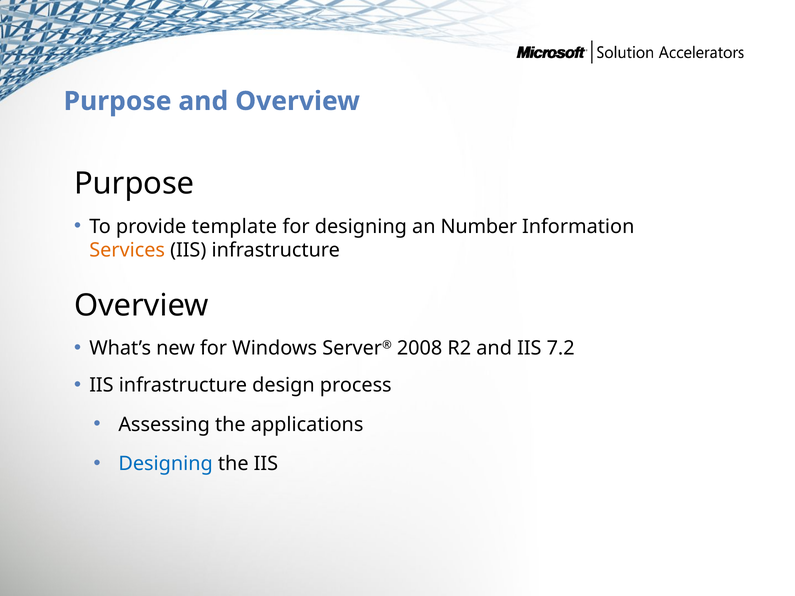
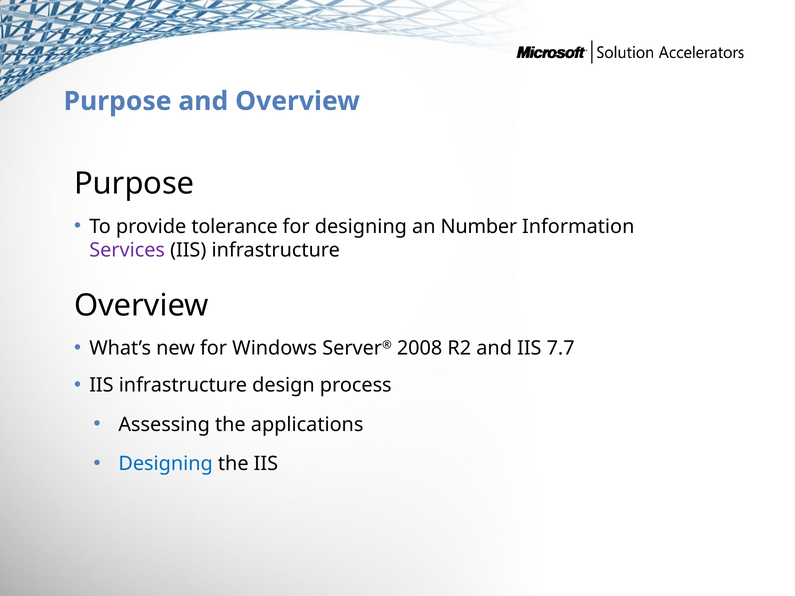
template: template -> tolerance
Services colour: orange -> purple
7.2: 7.2 -> 7.7
